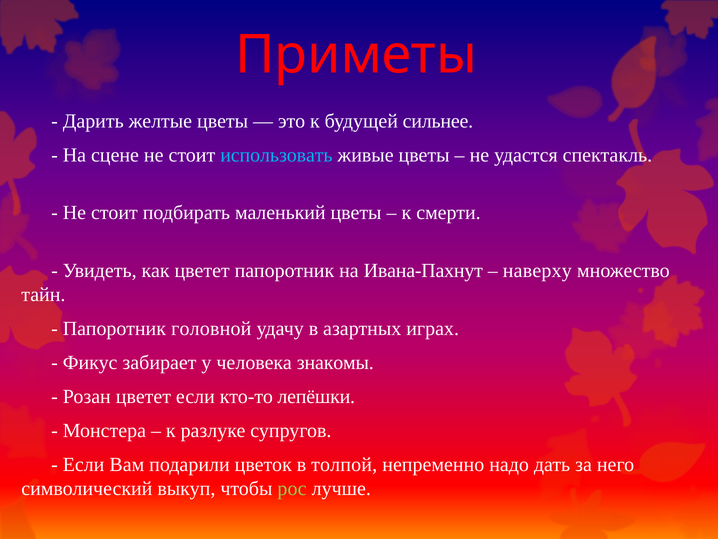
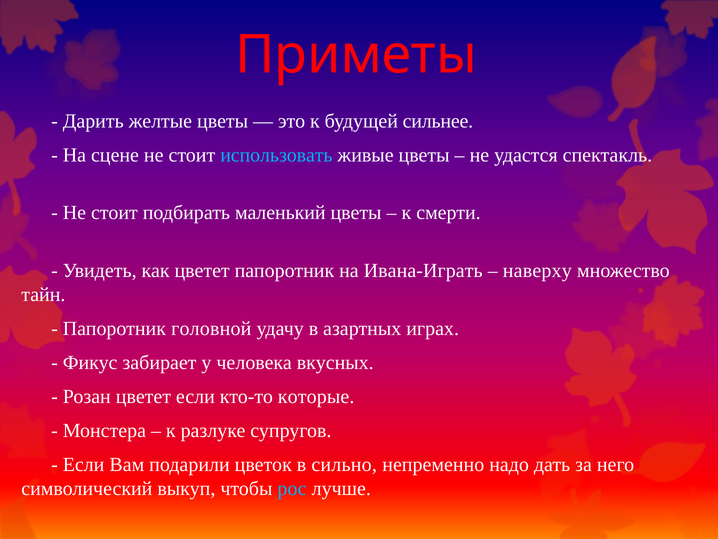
Ивана-Пахнут: Ивана-Пахнут -> Ивана-Играть
знакомы: знакомы -> вкусных
лепёшки: лепёшки -> которые
толпой: толпой -> сильно
рос colour: light green -> light blue
